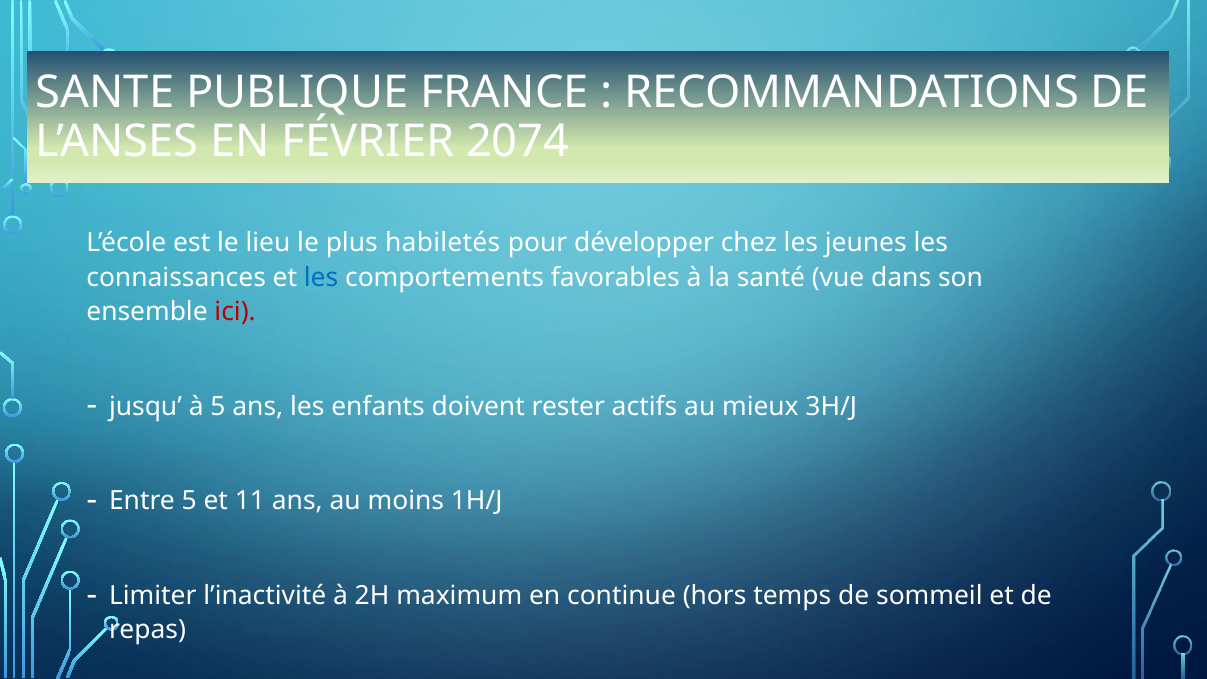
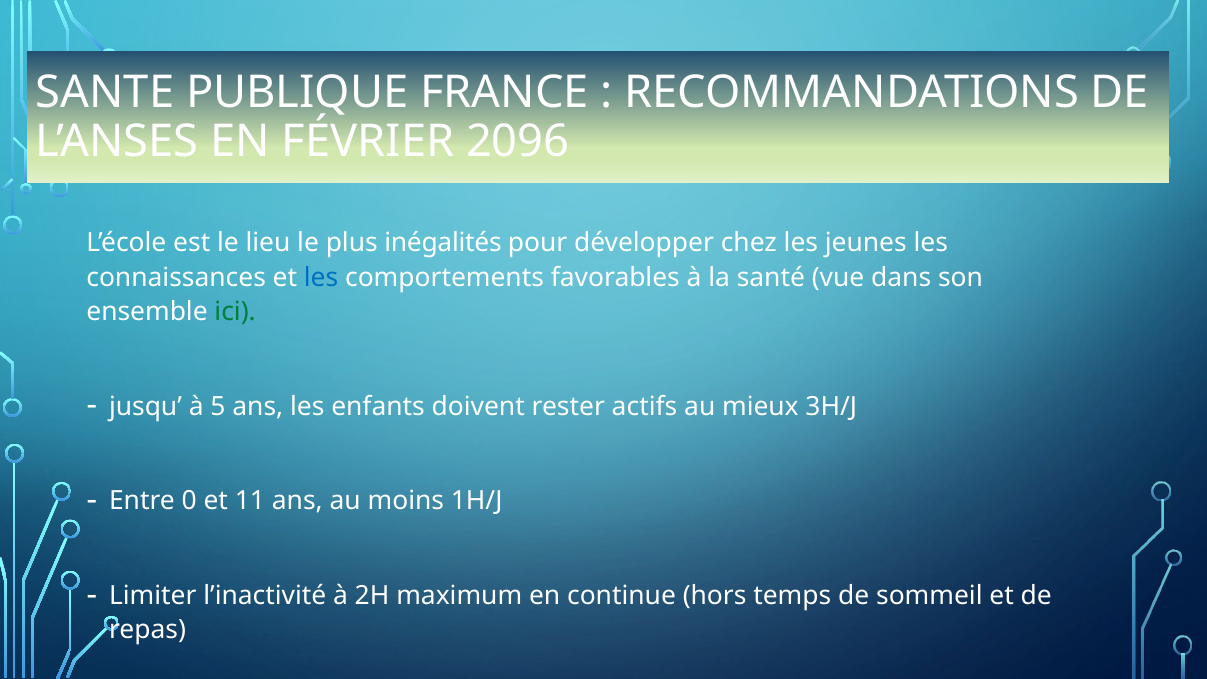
2074: 2074 -> 2096
habiletés: habiletés -> inégalités
ici colour: red -> green
Entre 5: 5 -> 0
